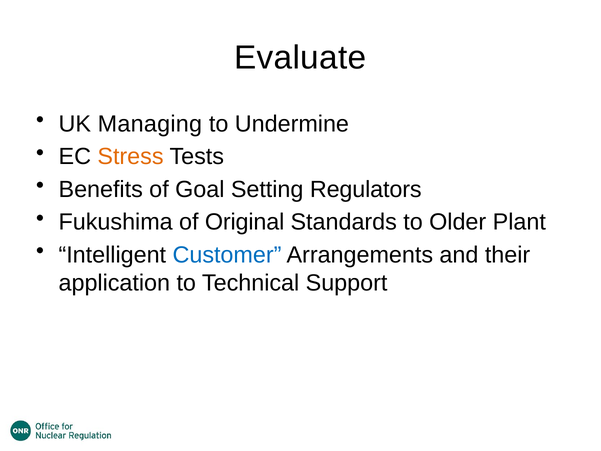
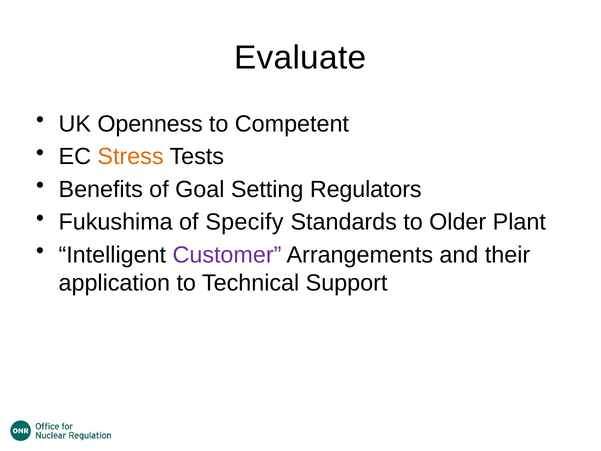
Managing: Managing -> Openness
Undermine: Undermine -> Competent
Original: Original -> Specify
Customer colour: blue -> purple
